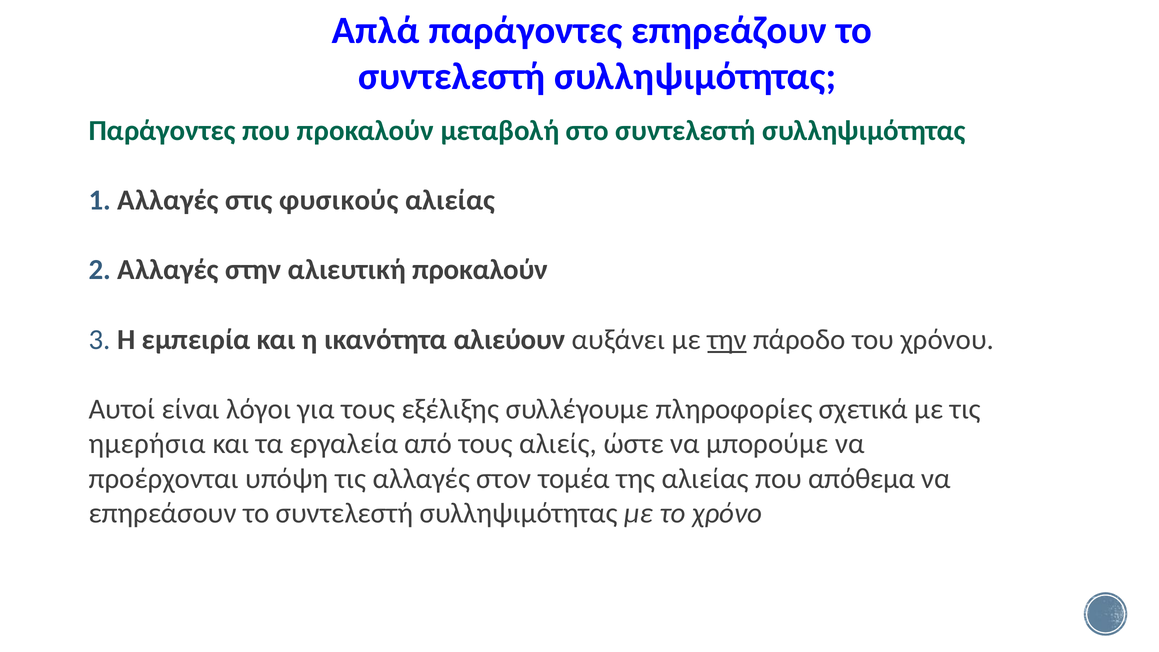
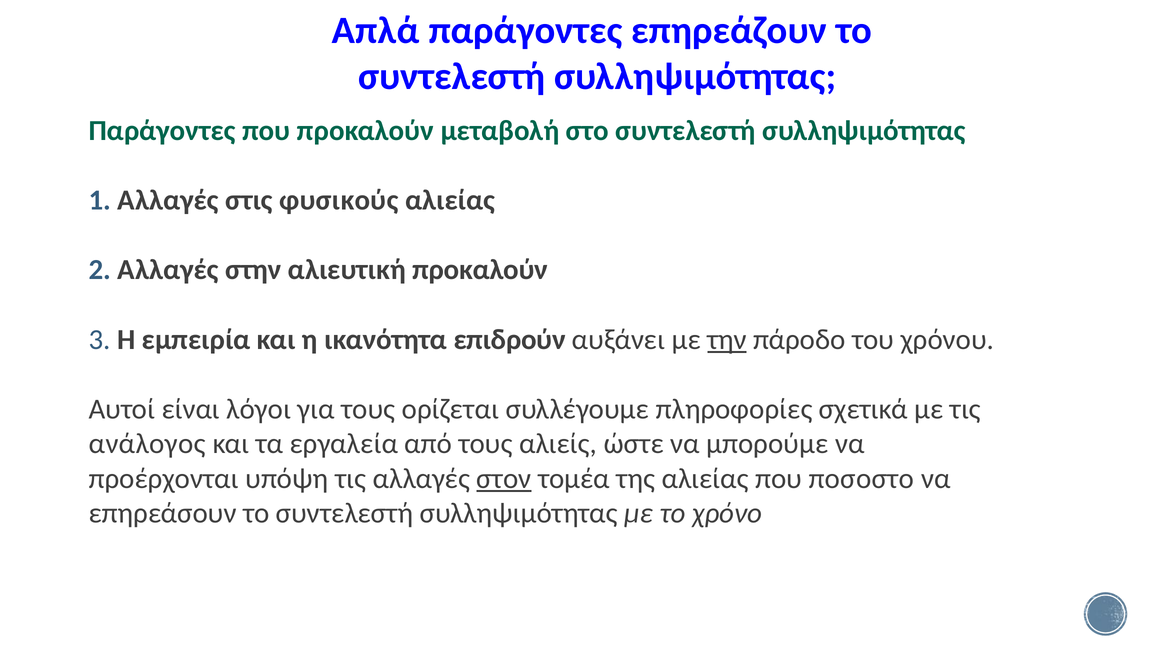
αλιεύουν: αλιεύουν -> επιδρούν
εξέλιξης: εξέλιξης -> ορίζεται
ημερήσια: ημερήσια -> ανάλογος
στον underline: none -> present
απόθεμα: απόθεμα -> ποσοστο
